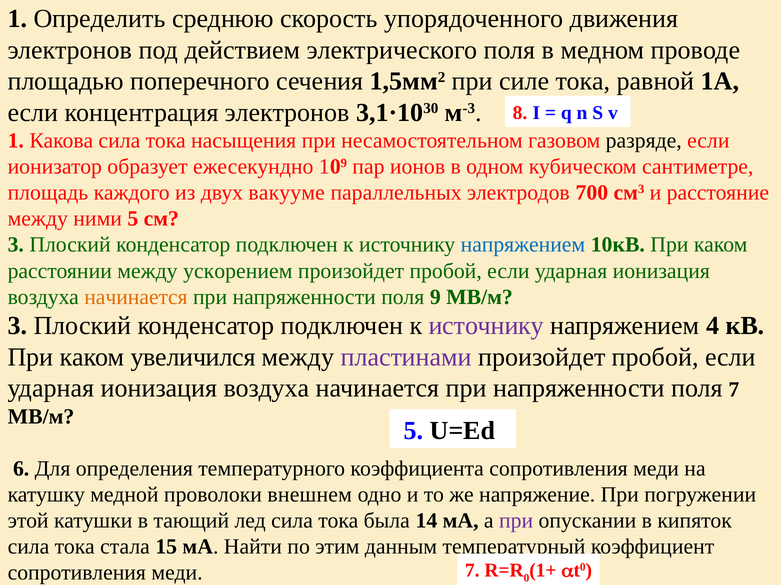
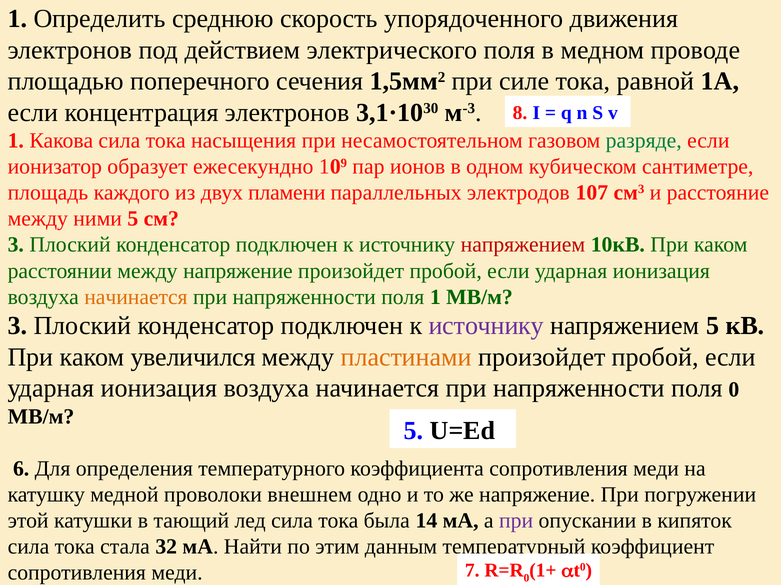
разряде colour: black -> green
вакууме: вакууме -> пламени
700: 700 -> 107
напряжением at (523, 245) colour: blue -> red
между ускорением: ускорением -> напряжение
поля 9: 9 -> 1
напряжением 4: 4 -> 5
пластинами colour: purple -> orange
поля 7: 7 -> 0
15: 15 -> 32
